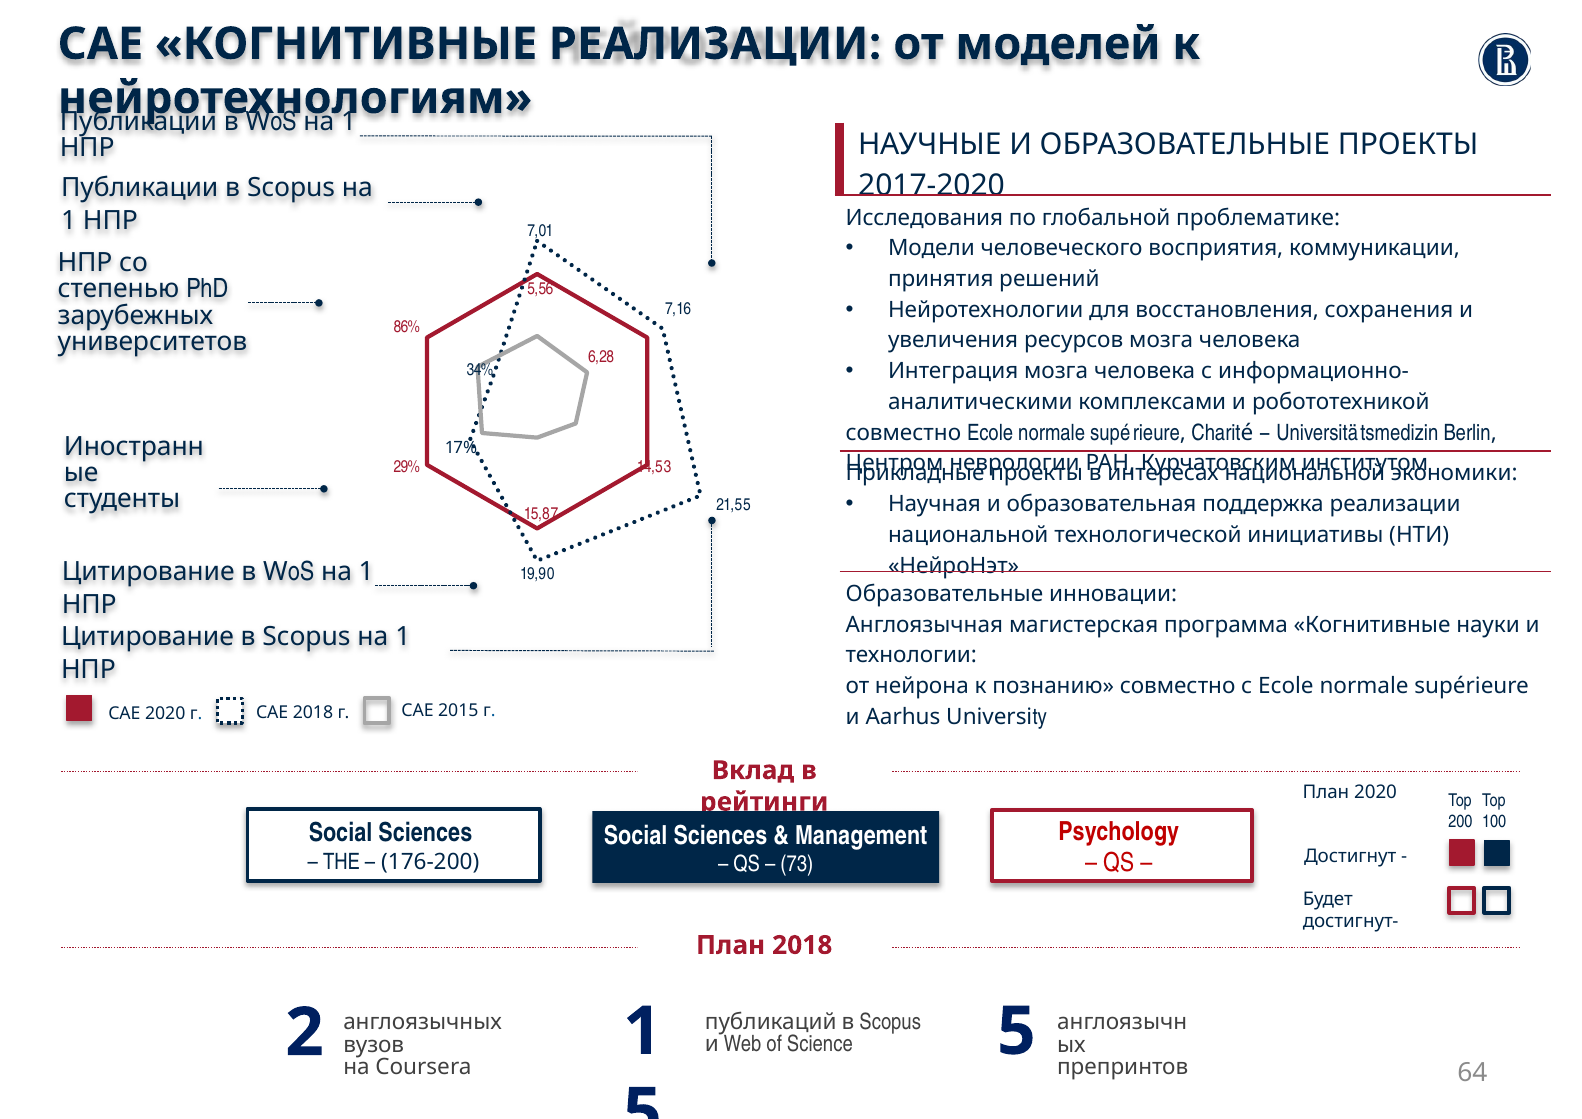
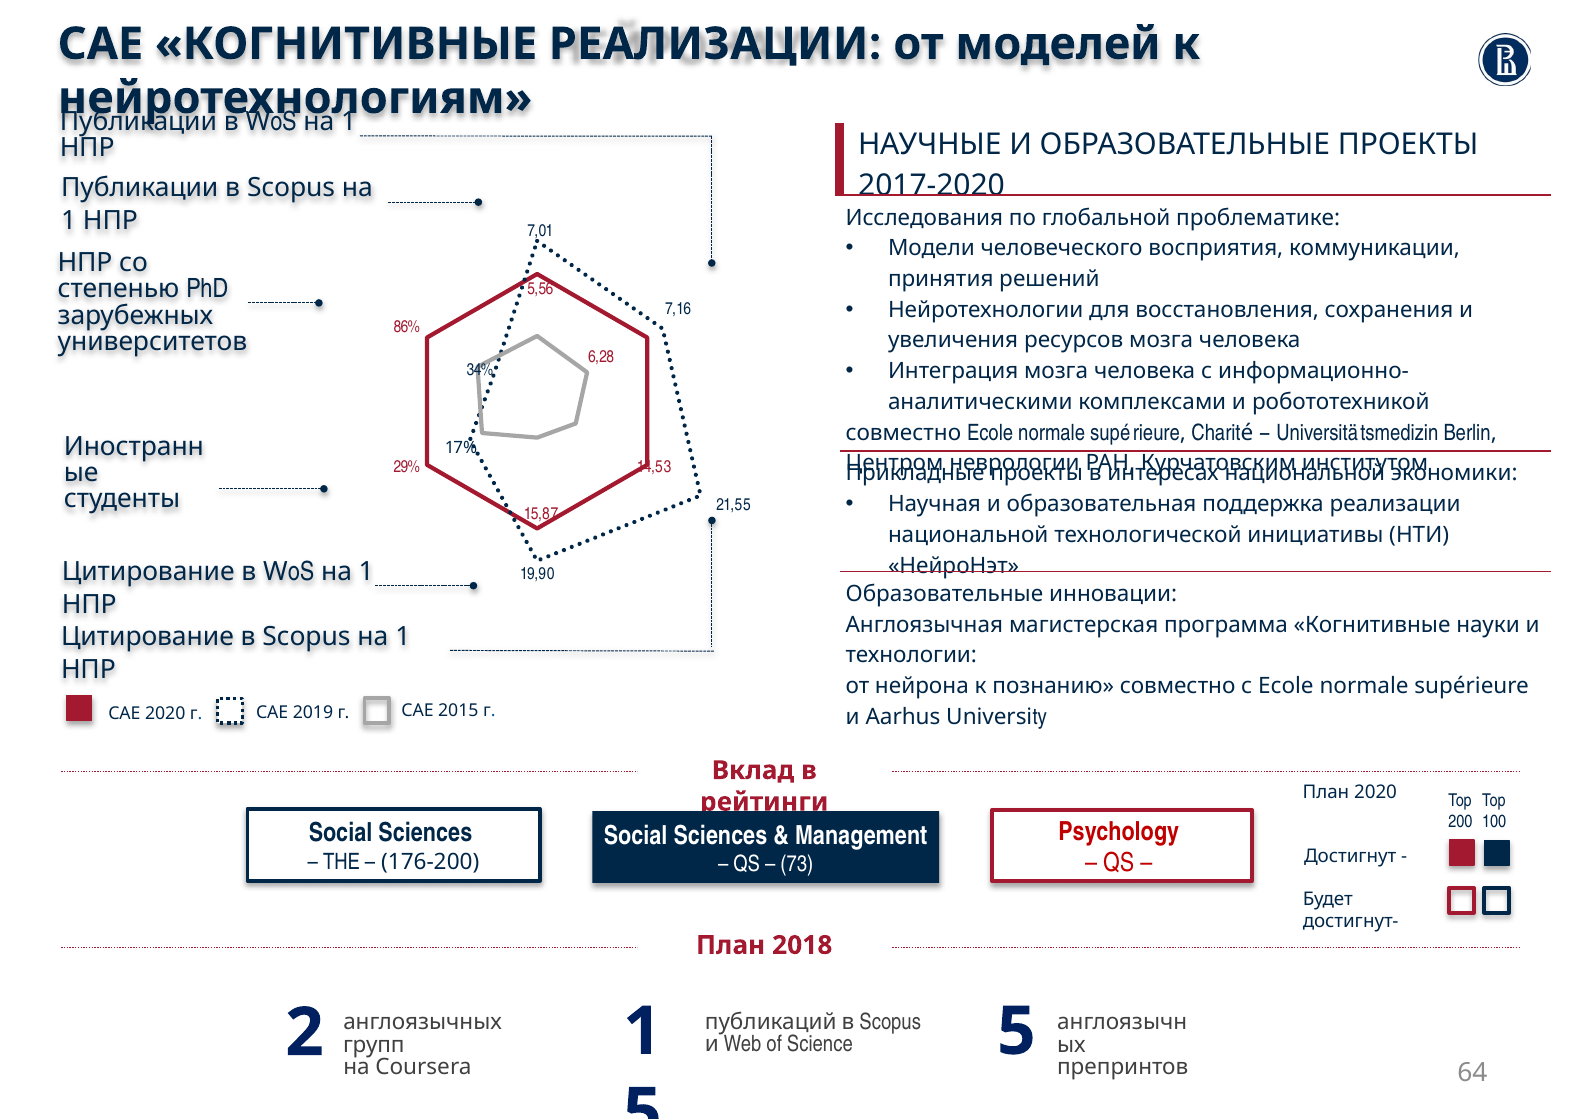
САЕ 2018: 2018 -> 2019
вузов: вузов -> групп
